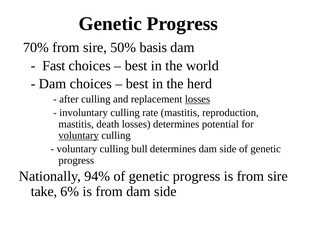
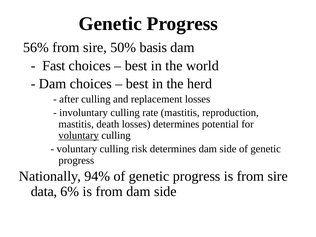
70%: 70% -> 56%
losses at (198, 99) underline: present -> none
bull: bull -> risk
take: take -> data
